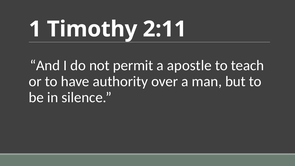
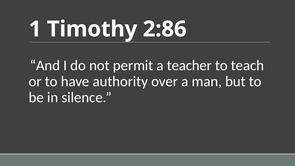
2:11: 2:11 -> 2:86
apostle: apostle -> teacher
